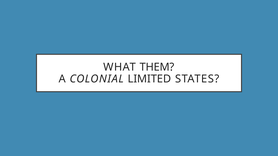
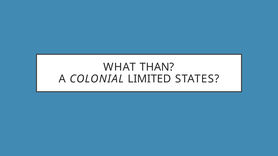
THEM: THEM -> THAN
